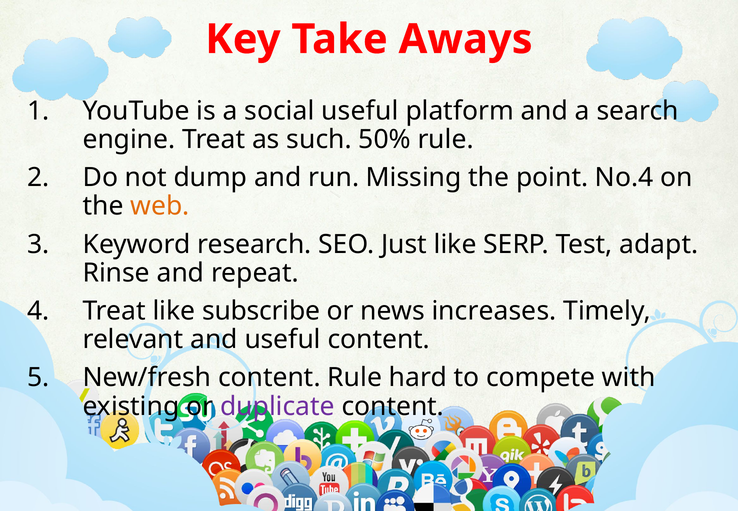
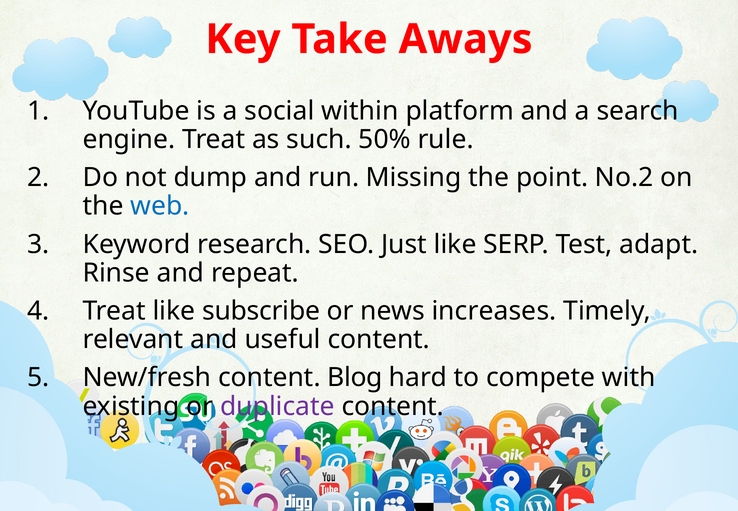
social useful: useful -> within
No.4: No.4 -> No.2
web colour: orange -> blue
content Rule: Rule -> Blog
